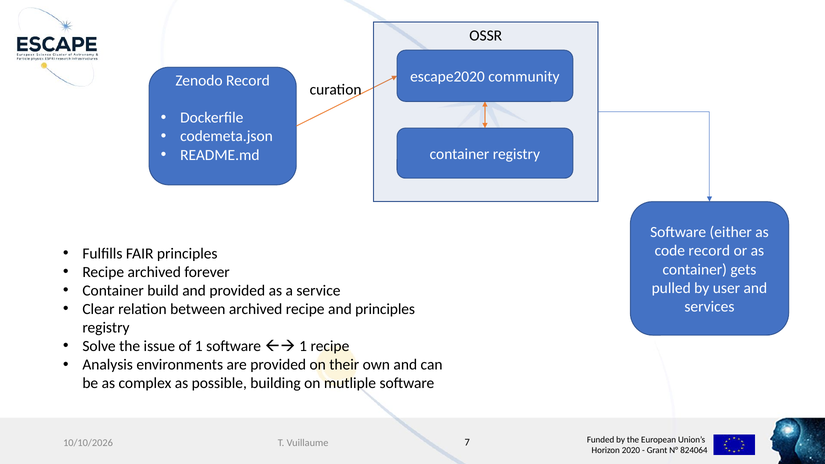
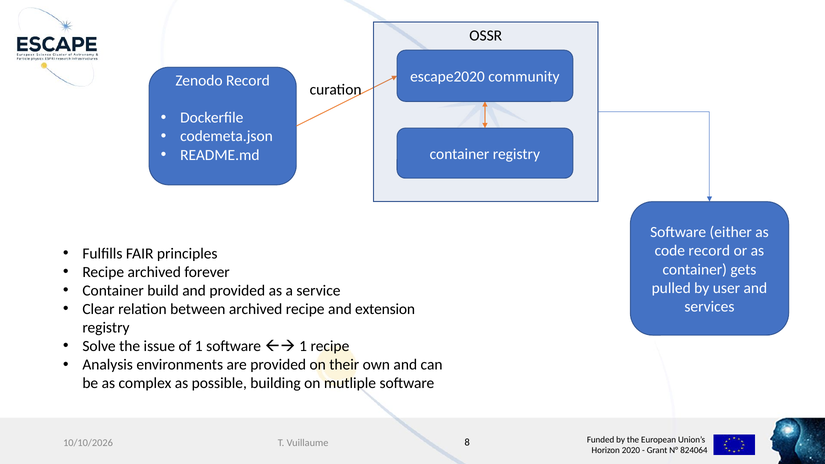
and principles: principles -> extension
7: 7 -> 8
